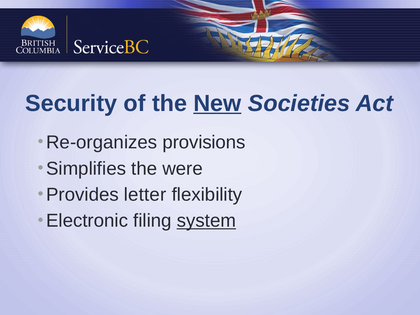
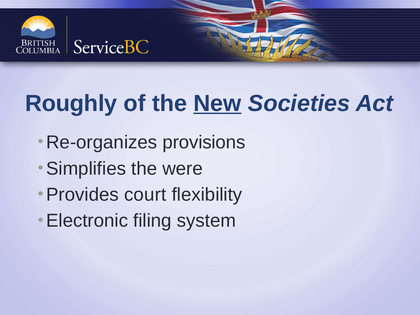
Security: Security -> Roughly
letter: letter -> court
system underline: present -> none
